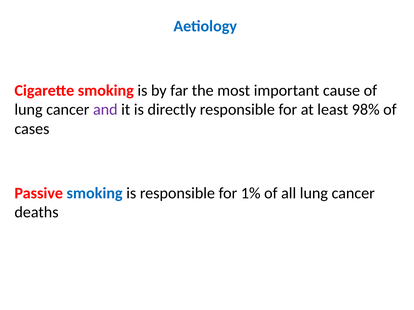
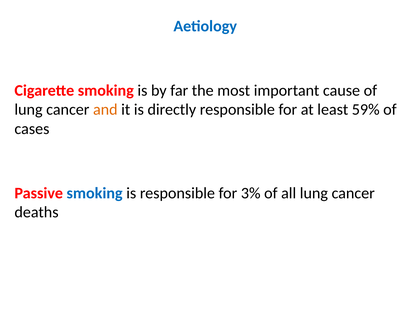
and colour: purple -> orange
98%: 98% -> 59%
1%: 1% -> 3%
